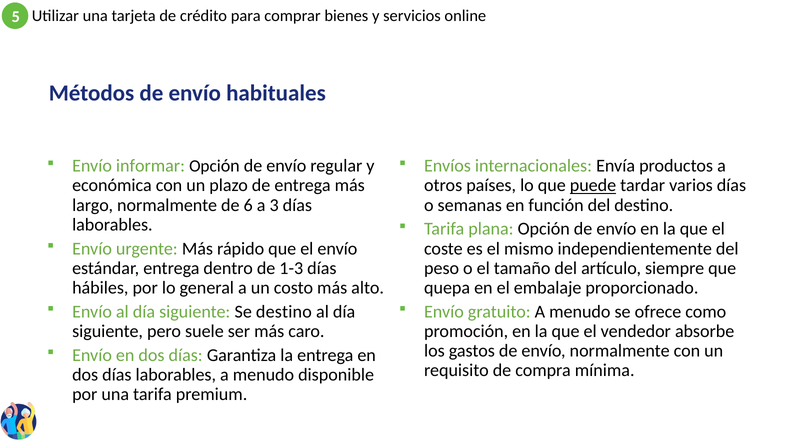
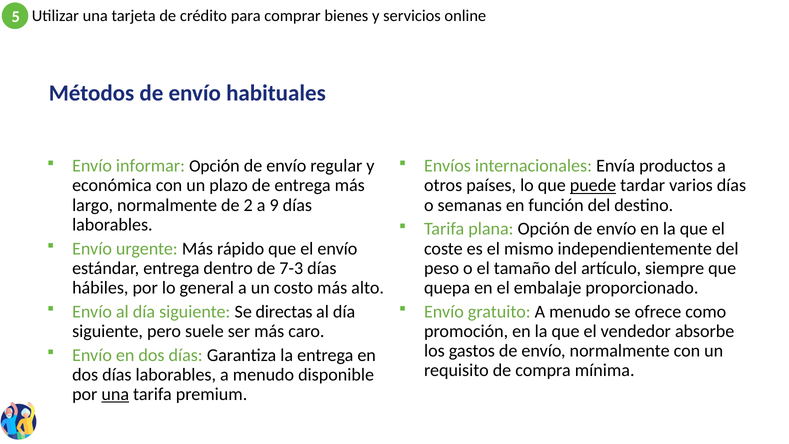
6: 6 -> 2
3: 3 -> 9
1-3: 1-3 -> 7-3
Se destino: destino -> directas
una at (115, 394) underline: none -> present
